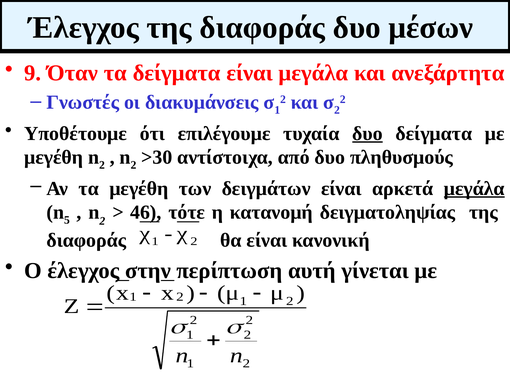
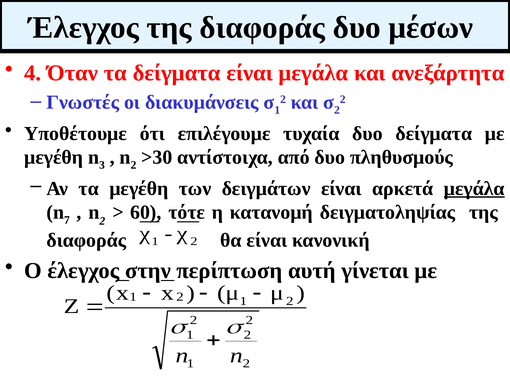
9: 9 -> 4
δυο at (368, 133) underline: present -> none
2 at (102, 165): 2 -> 3
5: 5 -> 7
46: 46 -> 60
